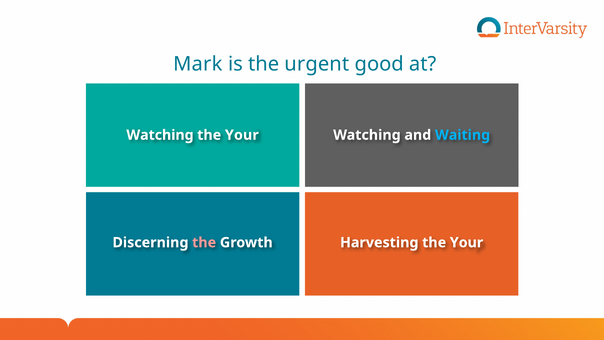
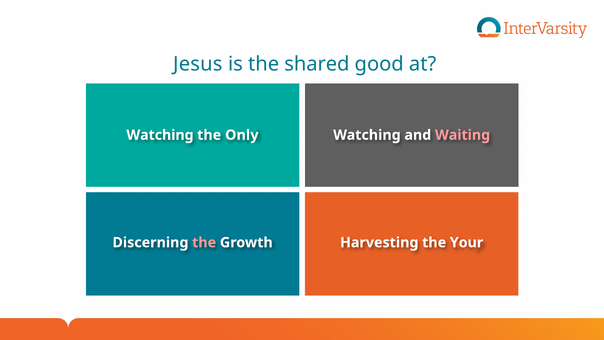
Mark: Mark -> Jesus
urgent: urgent -> shared
Your at (242, 135): Your -> Only
Waiting colour: light blue -> pink
